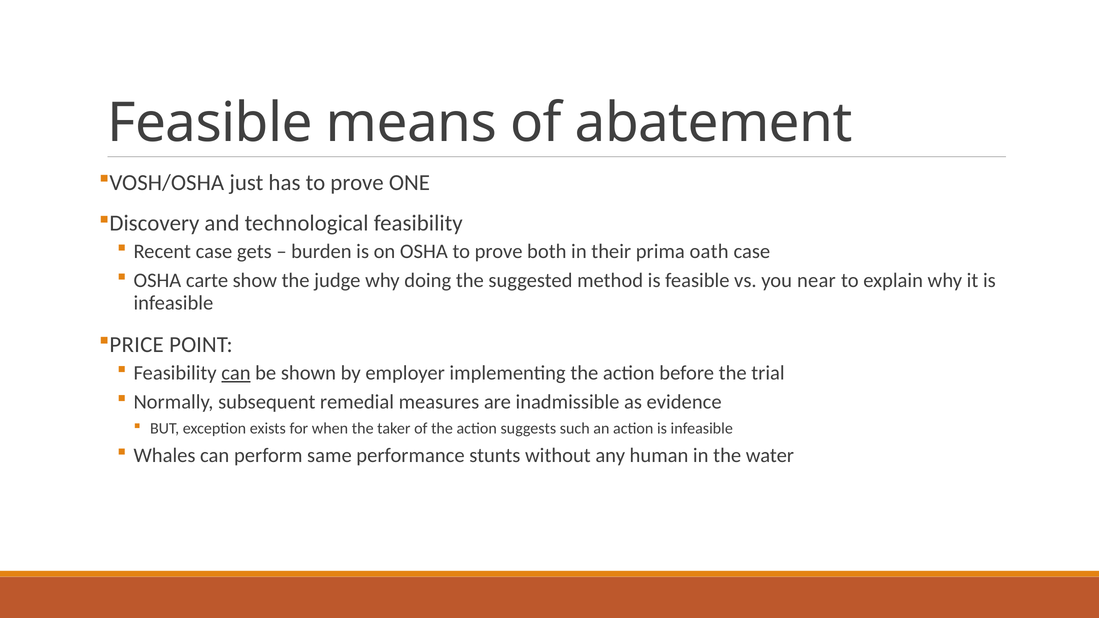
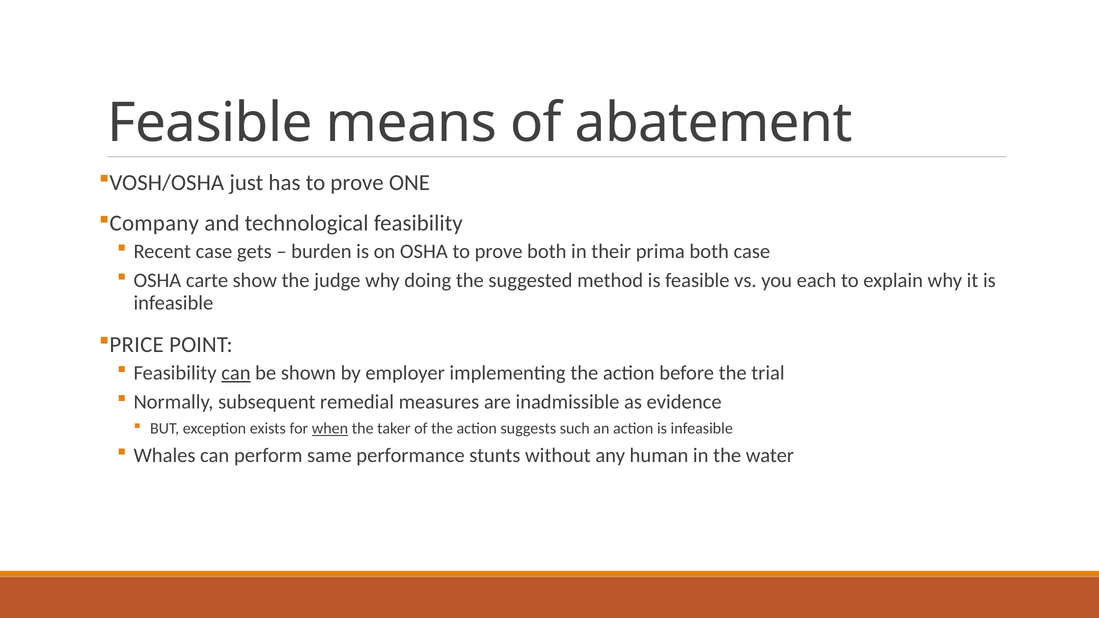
Discovery: Discovery -> Company
prima oath: oath -> both
near: near -> each
when underline: none -> present
